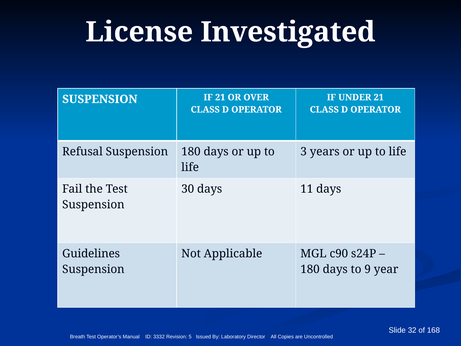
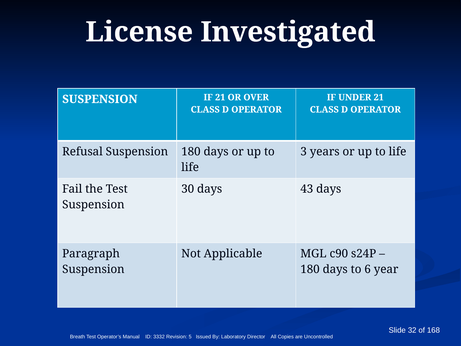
11: 11 -> 43
Guidelines: Guidelines -> Paragraph
9: 9 -> 6
